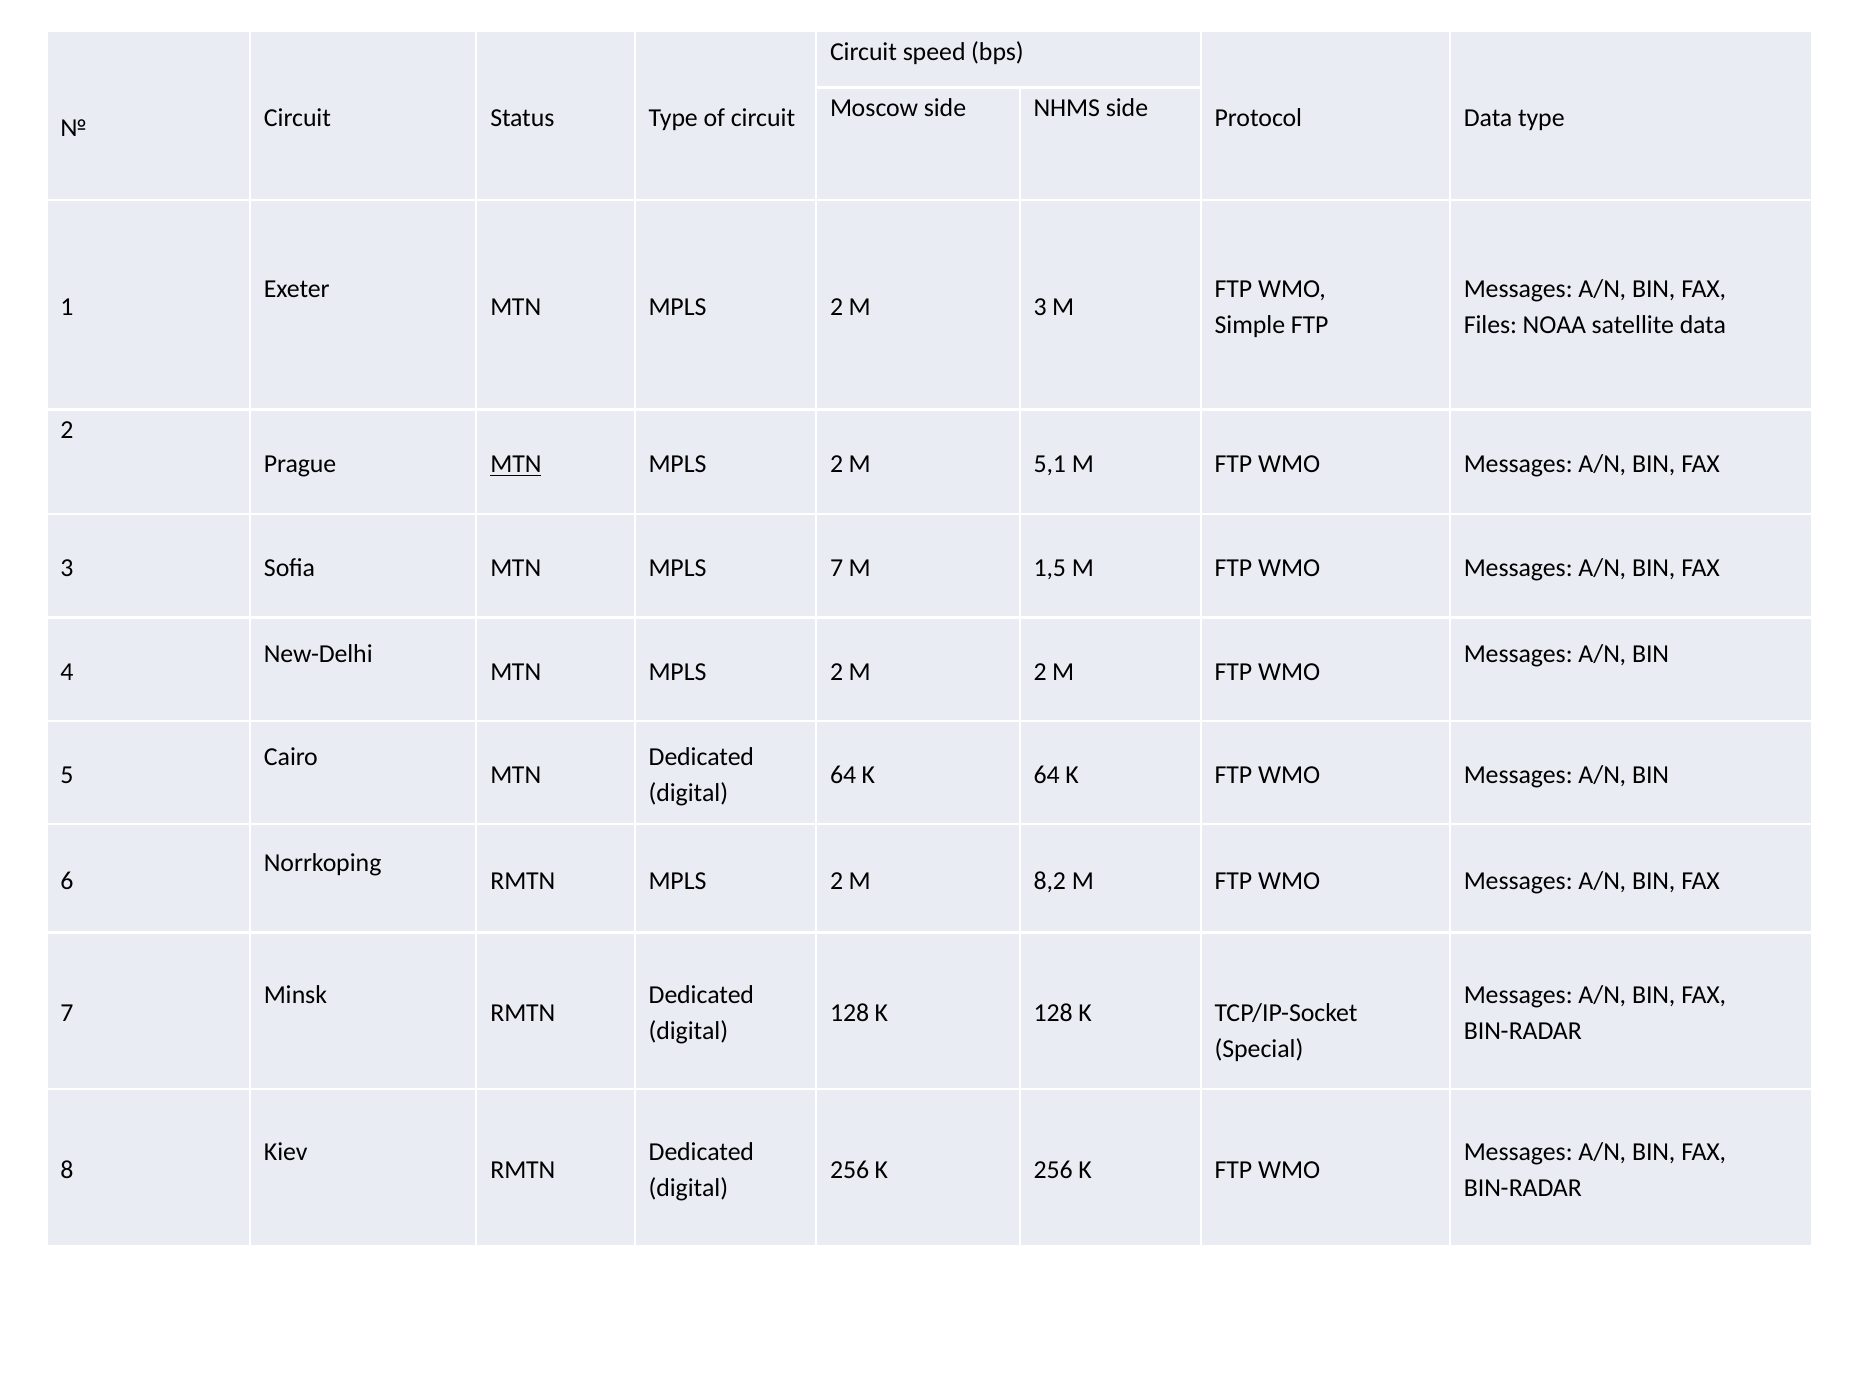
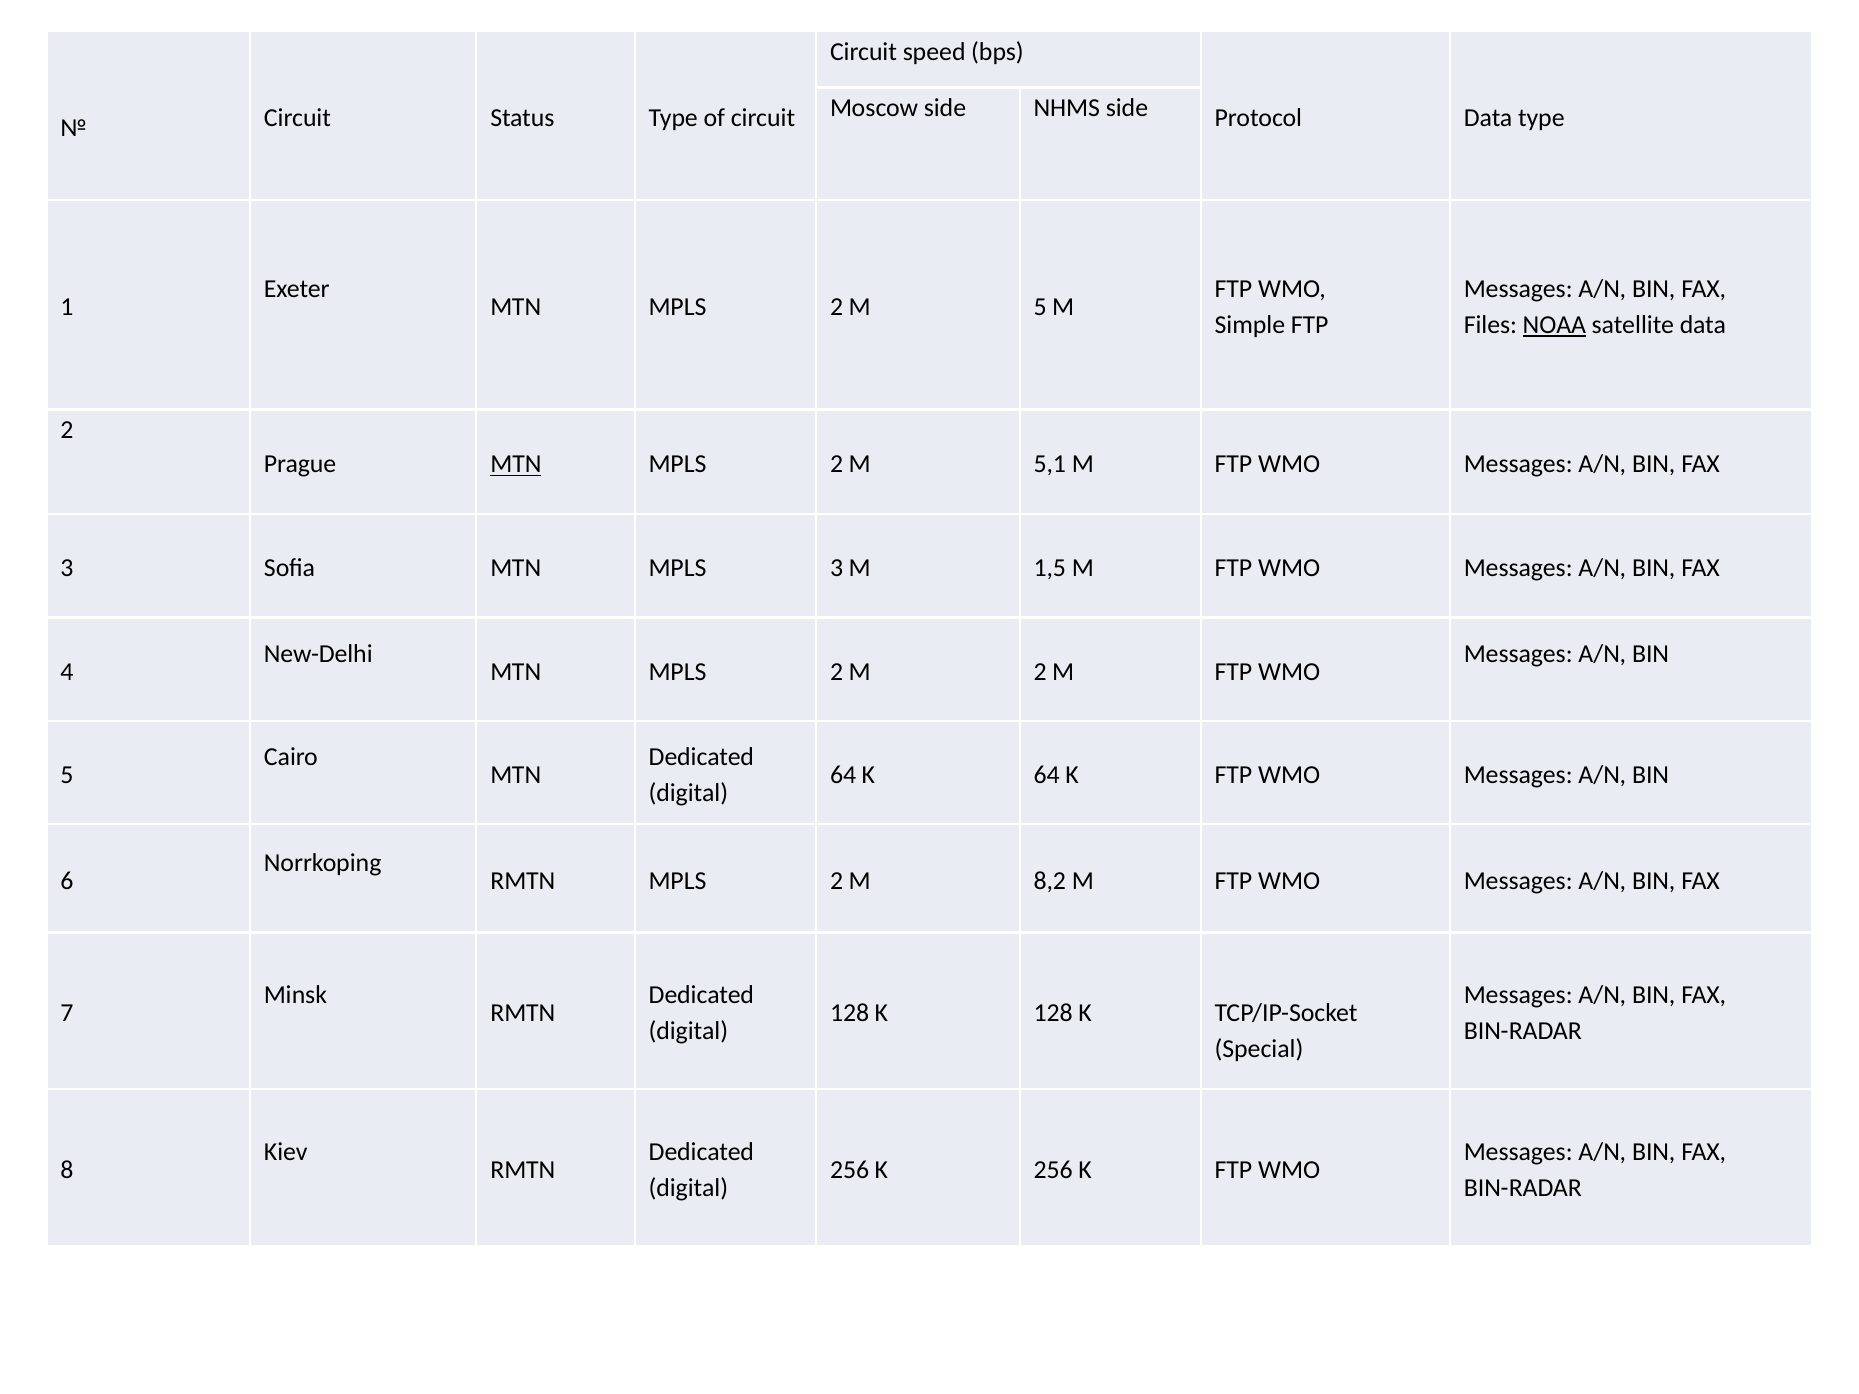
M 3: 3 -> 5
NOAA underline: none -> present
MPLS 7: 7 -> 3
